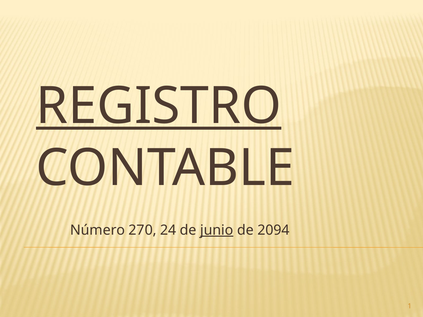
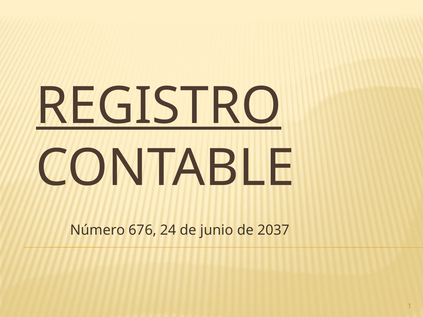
270: 270 -> 676
junio underline: present -> none
2094: 2094 -> 2037
